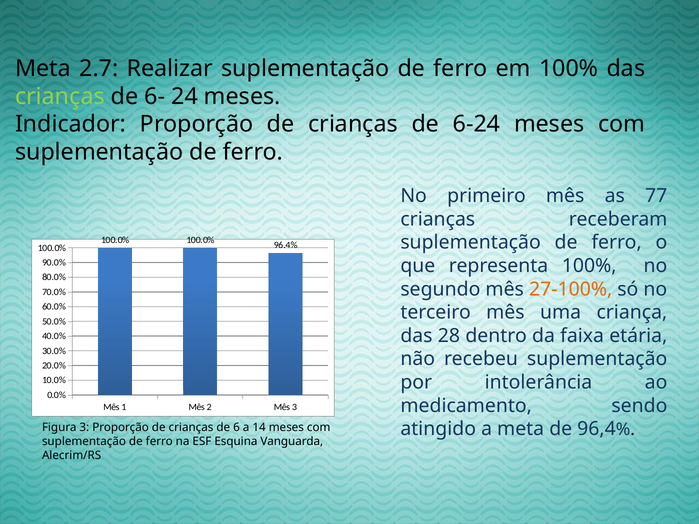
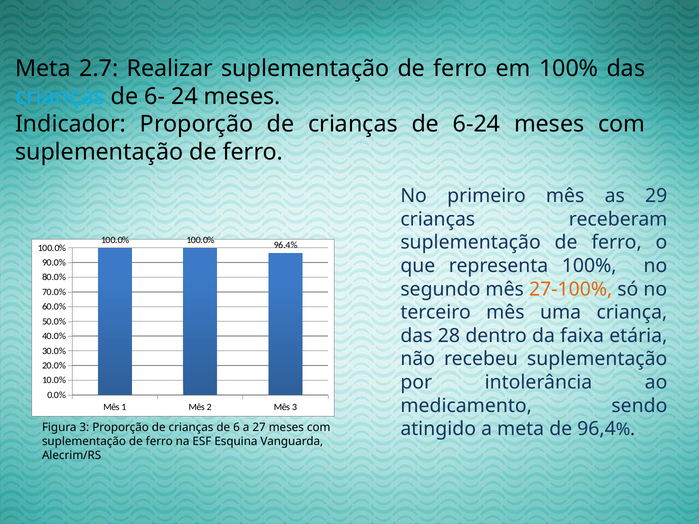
crianças at (60, 96) colour: light green -> light blue
77: 77 -> 29
14: 14 -> 27
